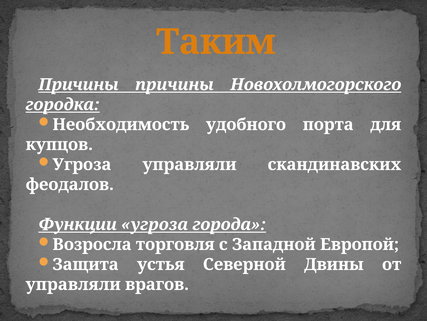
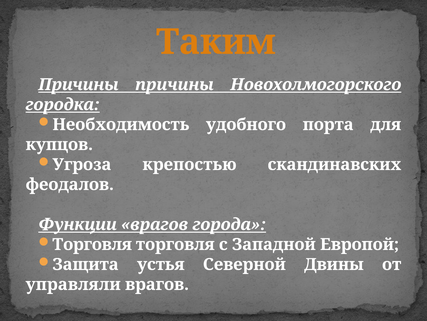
Угроза управляли: управляли -> крепостью
Функции угроза: угроза -> врагов
Возросла at (92, 244): Возросла -> Торговля
